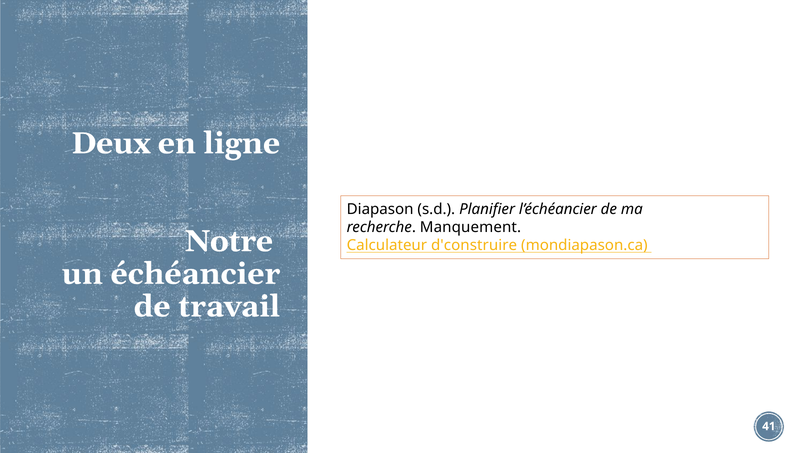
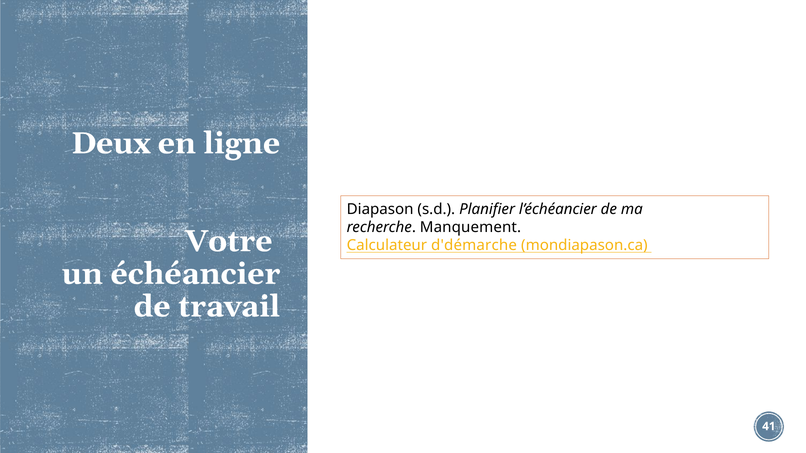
Notre: Notre -> Votre
d'construire: d'construire -> d'démarche
